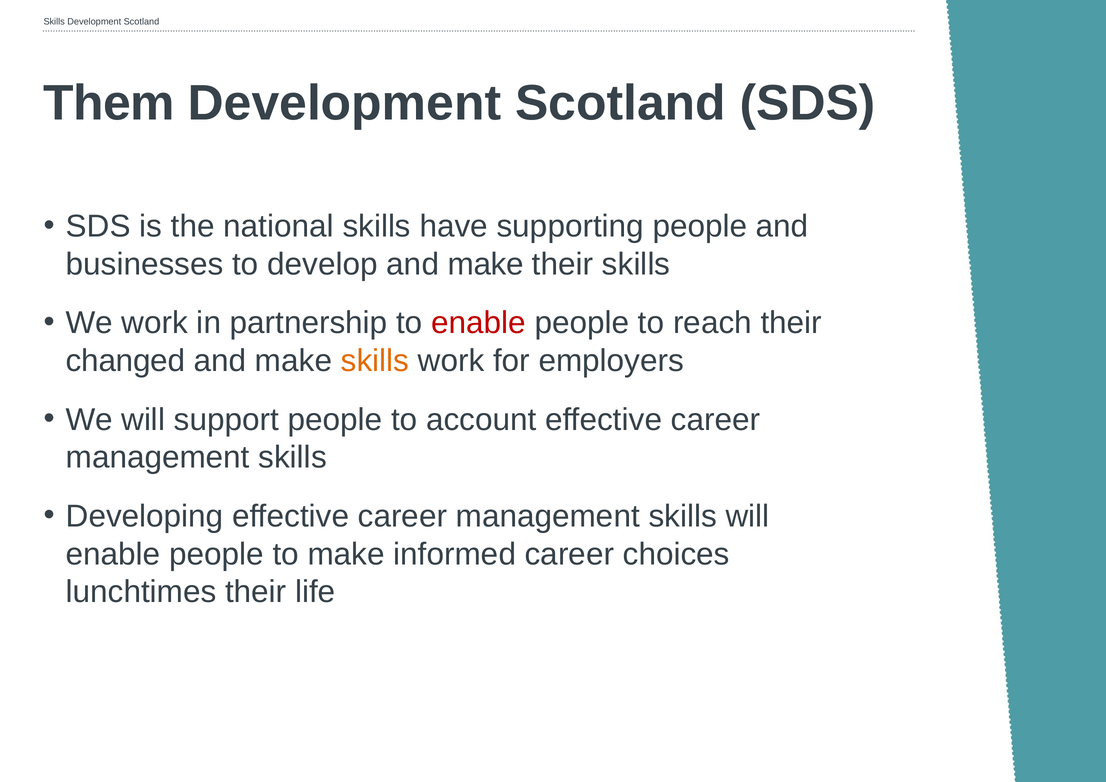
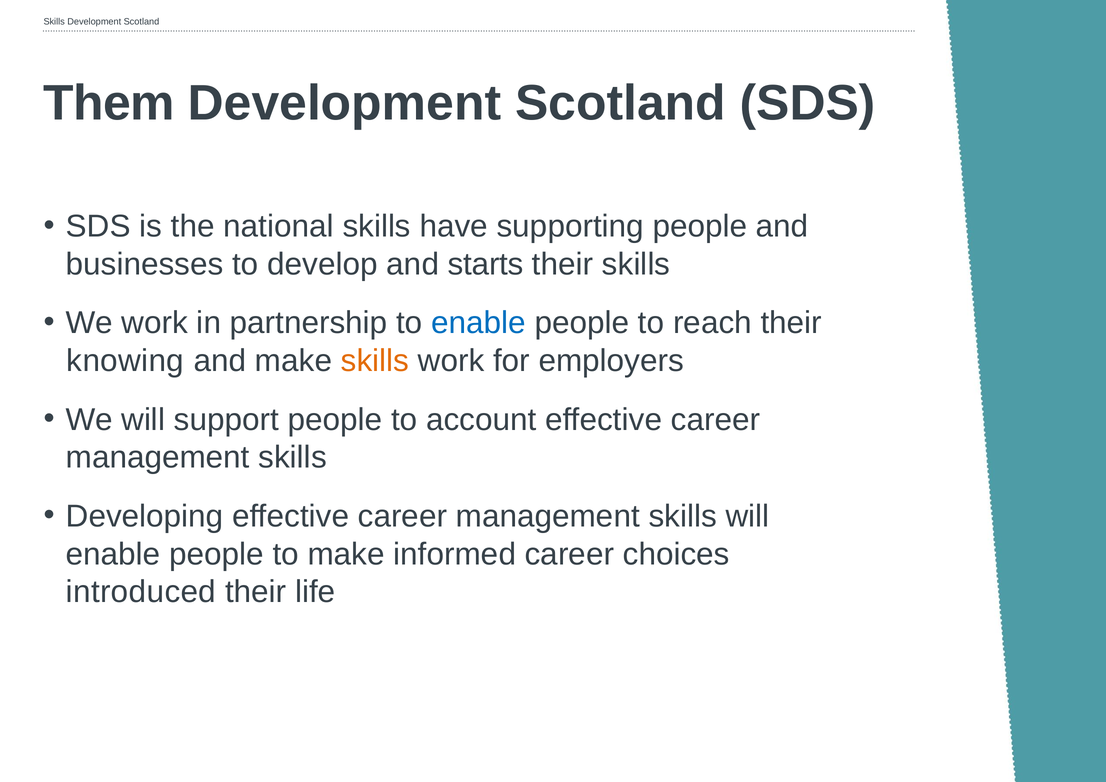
develop and make: make -> starts
enable at (478, 323) colour: red -> blue
changed: changed -> knowing
lunchtimes: lunchtimes -> introduced
